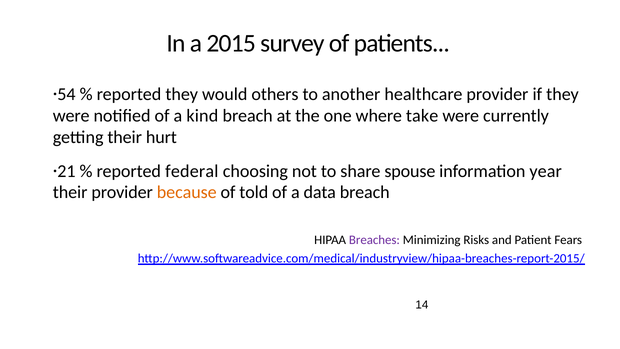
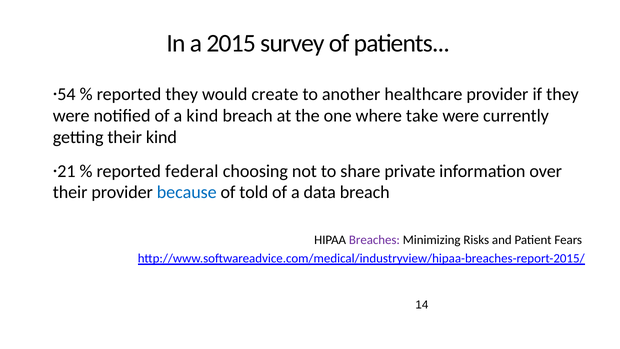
others: others -> create
their hurt: hurt -> kind
spouse: spouse -> private
year: year -> over
because colour: orange -> blue
